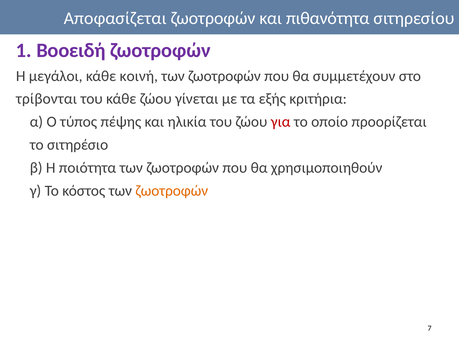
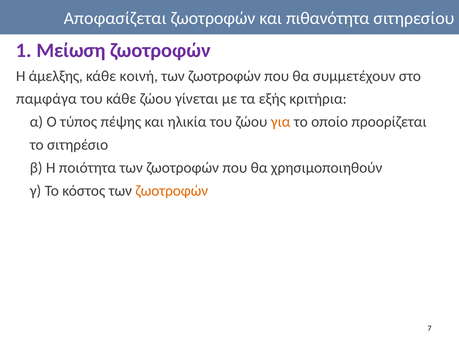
Βοοειδή: Βοοειδή -> Μείωση
μεγάλοι: μεγάλοι -> άμελξης
τρίβονται: τρίβονται -> παμφάγα
για colour: red -> orange
